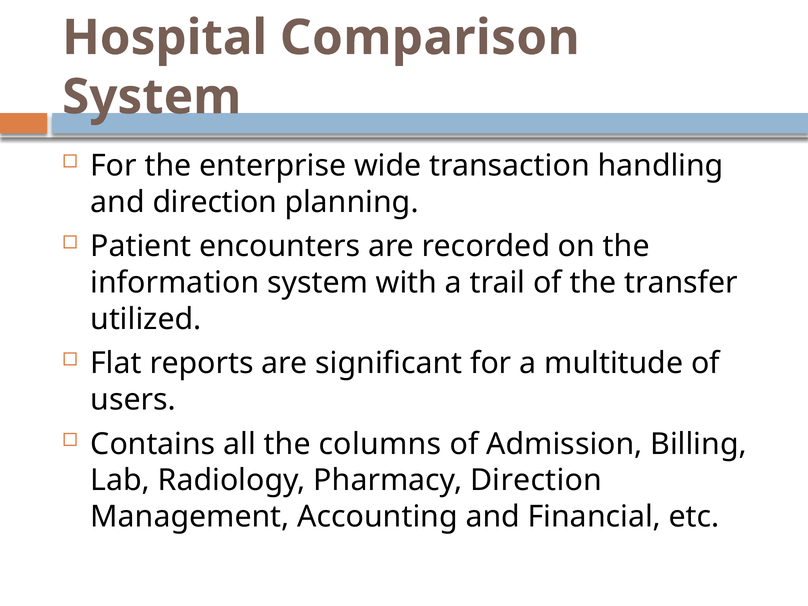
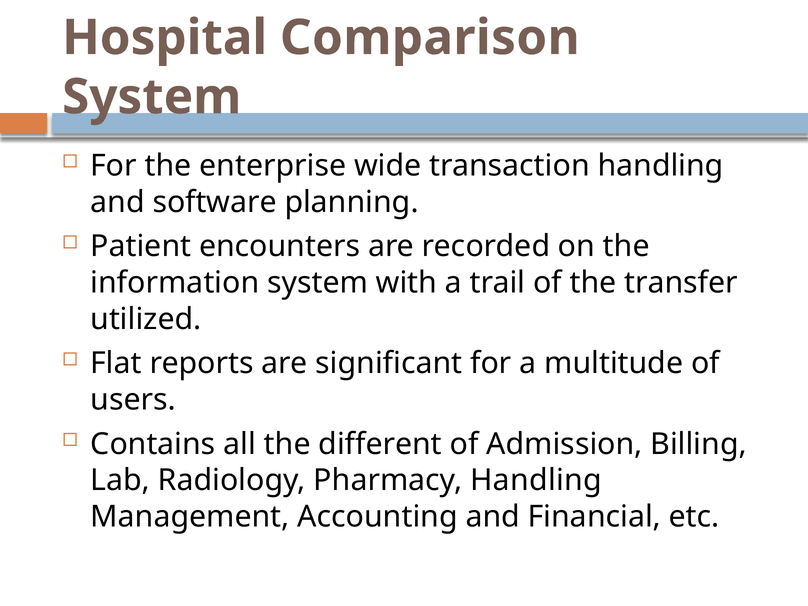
and direction: direction -> software
columns: columns -> different
Pharmacy Direction: Direction -> Handling
